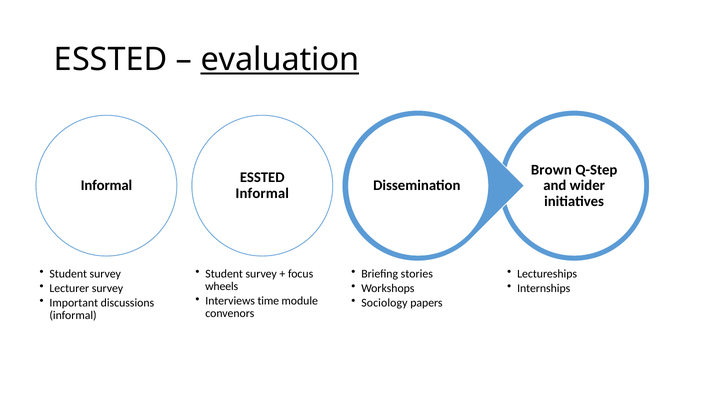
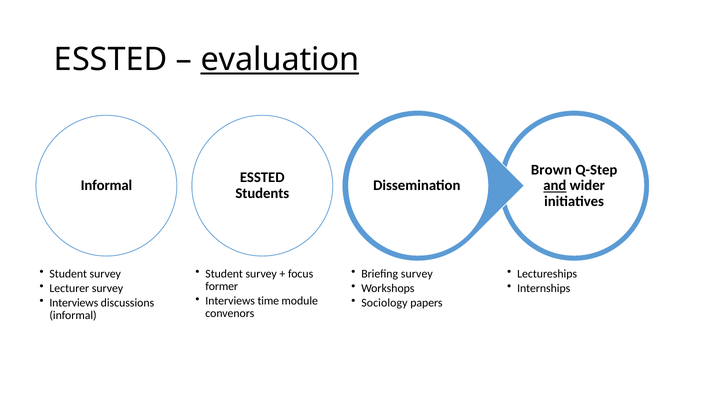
and underline: none -> present
Informal at (262, 194): Informal -> Students
Briefing stories: stories -> survey
wheels: wheels -> former
Important at (74, 303): Important -> Interviews
